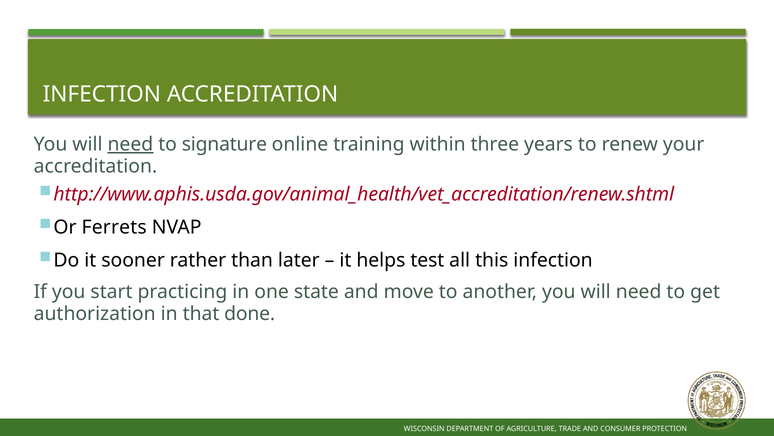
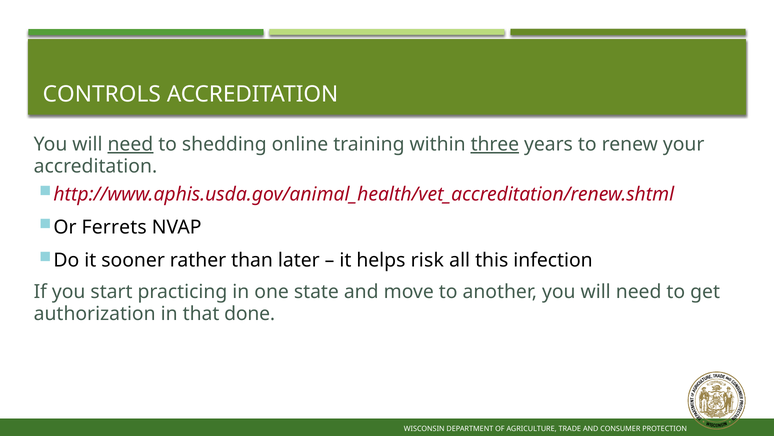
INFECTION at (102, 94): INFECTION -> CONTROLS
signature: signature -> shedding
three underline: none -> present
test: test -> risk
